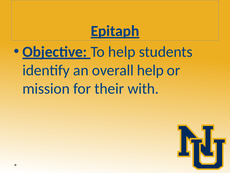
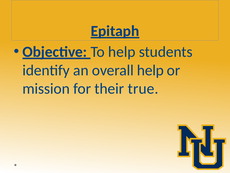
with: with -> true
